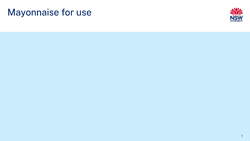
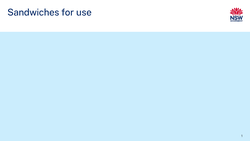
Mayonnaise: Mayonnaise -> Sandwiches
